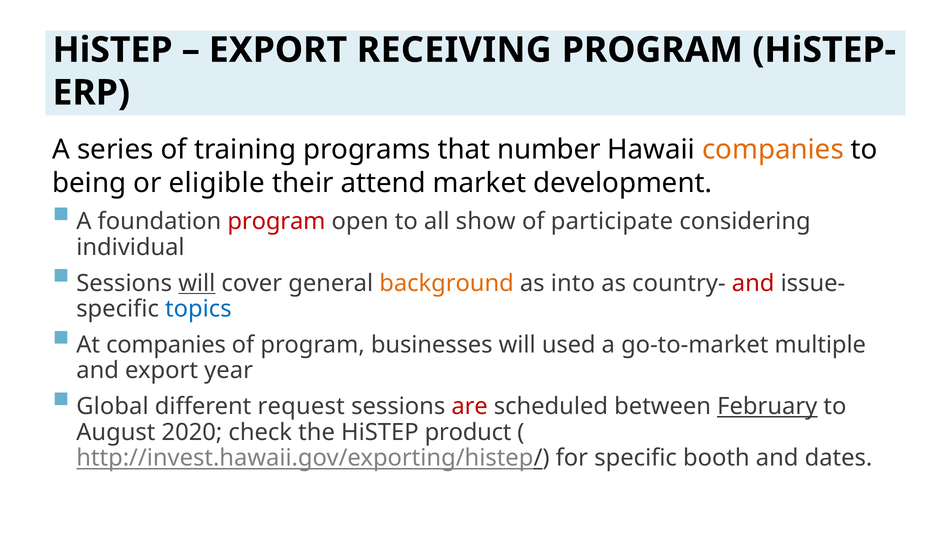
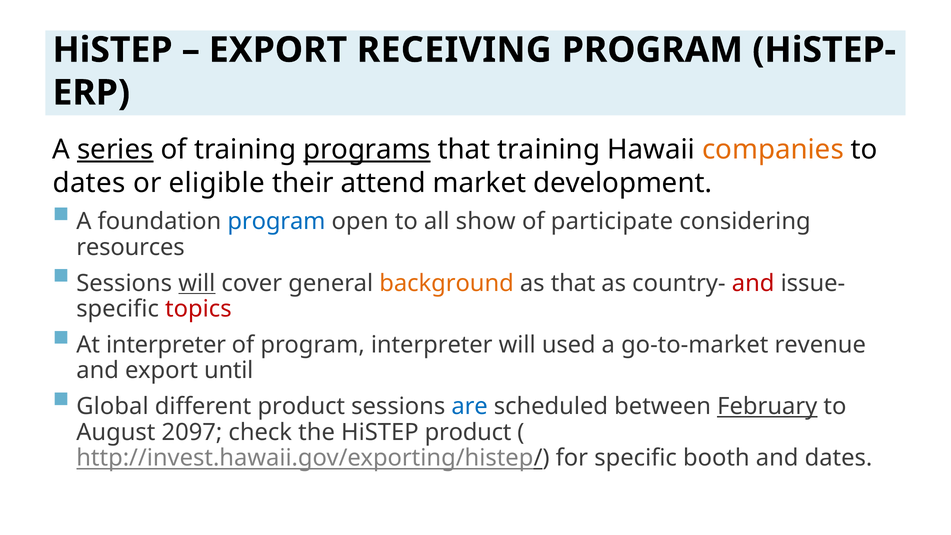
series underline: none -> present
programs underline: none -> present
that number: number -> training
being at (89, 183): being -> dates
program at (276, 222) colour: red -> blue
individual: individual -> resources
as into: into -> that
topics colour: blue -> red
At companies: companies -> interpreter
program businesses: businesses -> interpreter
multiple: multiple -> revenue
year: year -> until
different request: request -> product
are colour: red -> blue
2020: 2020 -> 2097
